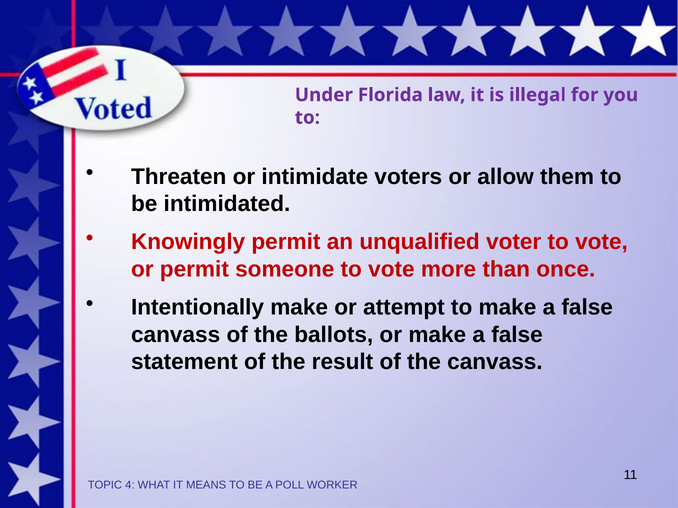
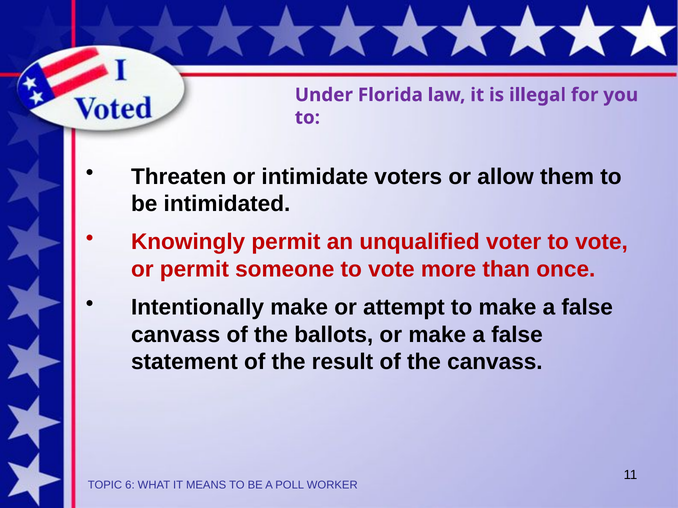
4: 4 -> 6
